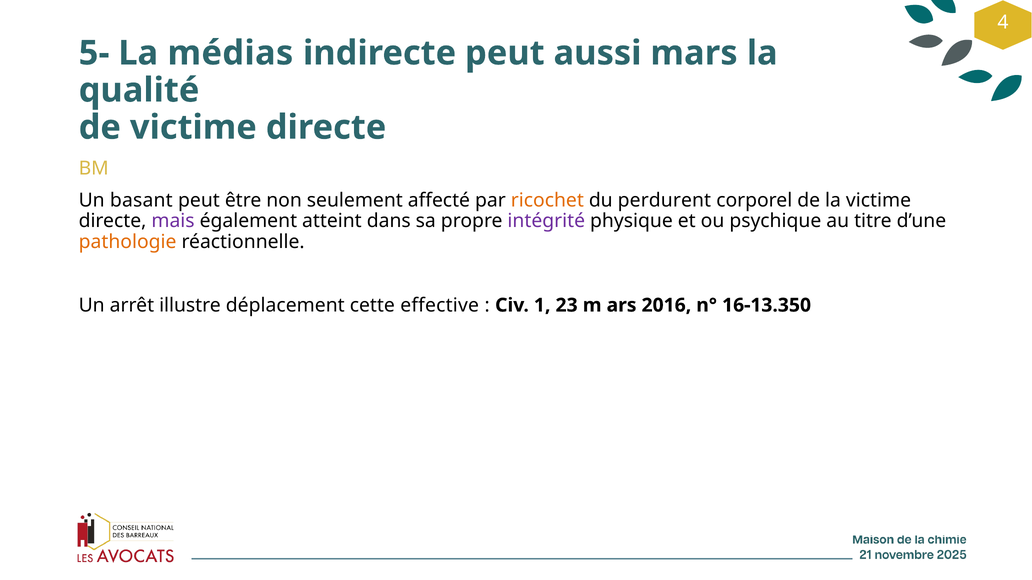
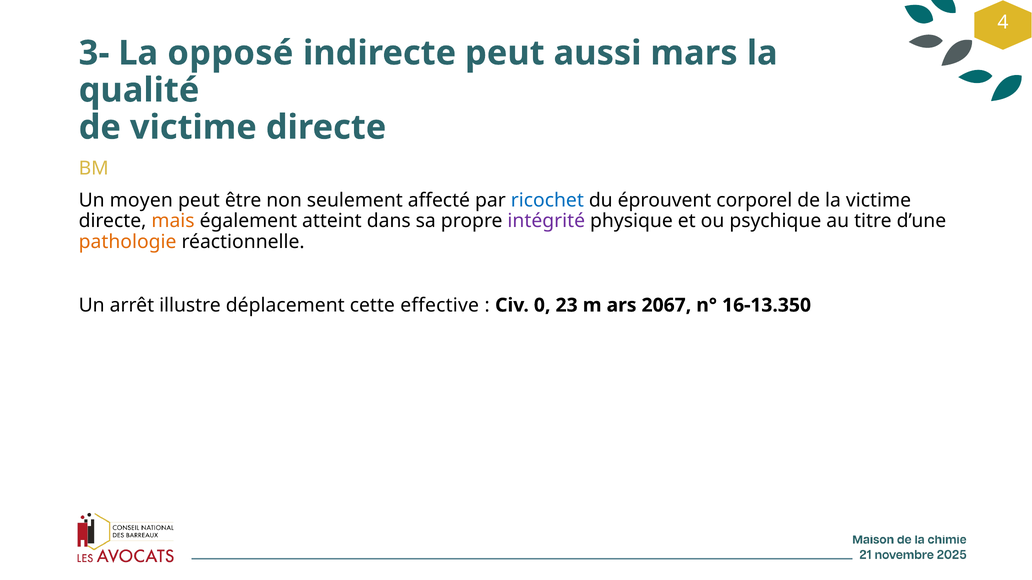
5-: 5- -> 3-
médias: médias -> opposé
basant: basant -> moyen
ricochet colour: orange -> blue
perdurent: perdurent -> éprouvent
mais colour: purple -> orange
1: 1 -> 0
2016: 2016 -> 2067
